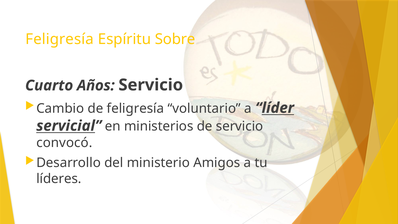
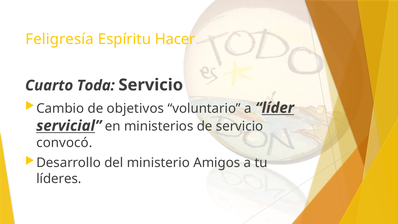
Sobre: Sobre -> Hacer
Años: Años -> Toda
de feligresía: feligresía -> objetivos
